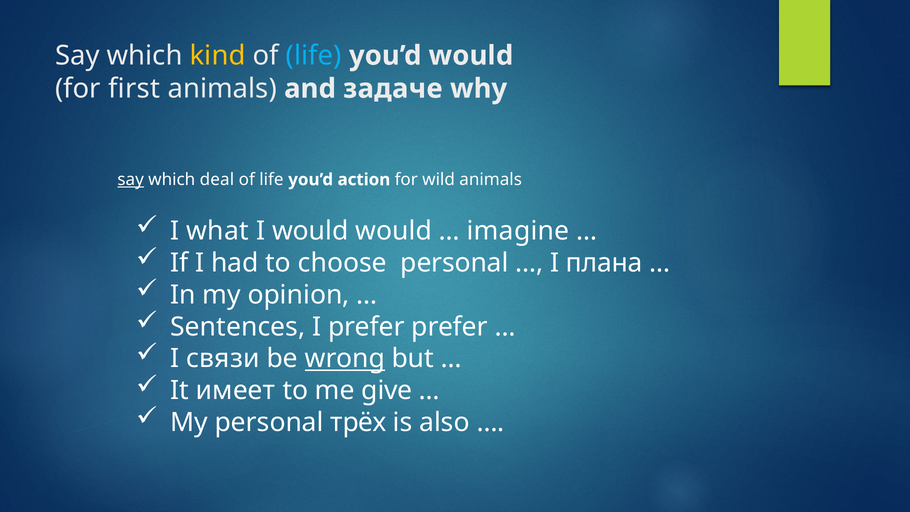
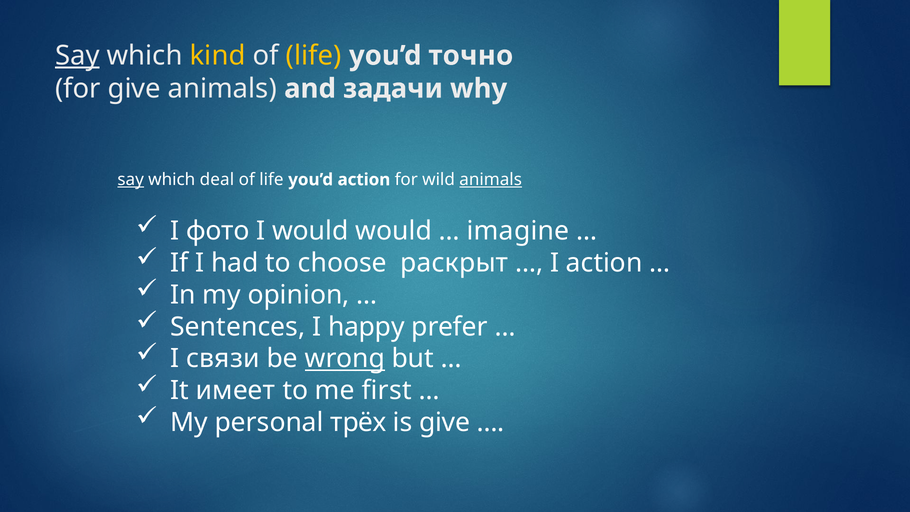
Say at (77, 56) underline: none -> present
life at (314, 56) colour: light blue -> yellow
you’d would: would -> точно
for first: first -> give
задаче: задаче -> задачи
animals at (491, 180) underline: none -> present
what: what -> фото
choose personal: personal -> раскрыт
I плана: плана -> action
I prefer: prefer -> happy
give: give -> first
is also: also -> give
